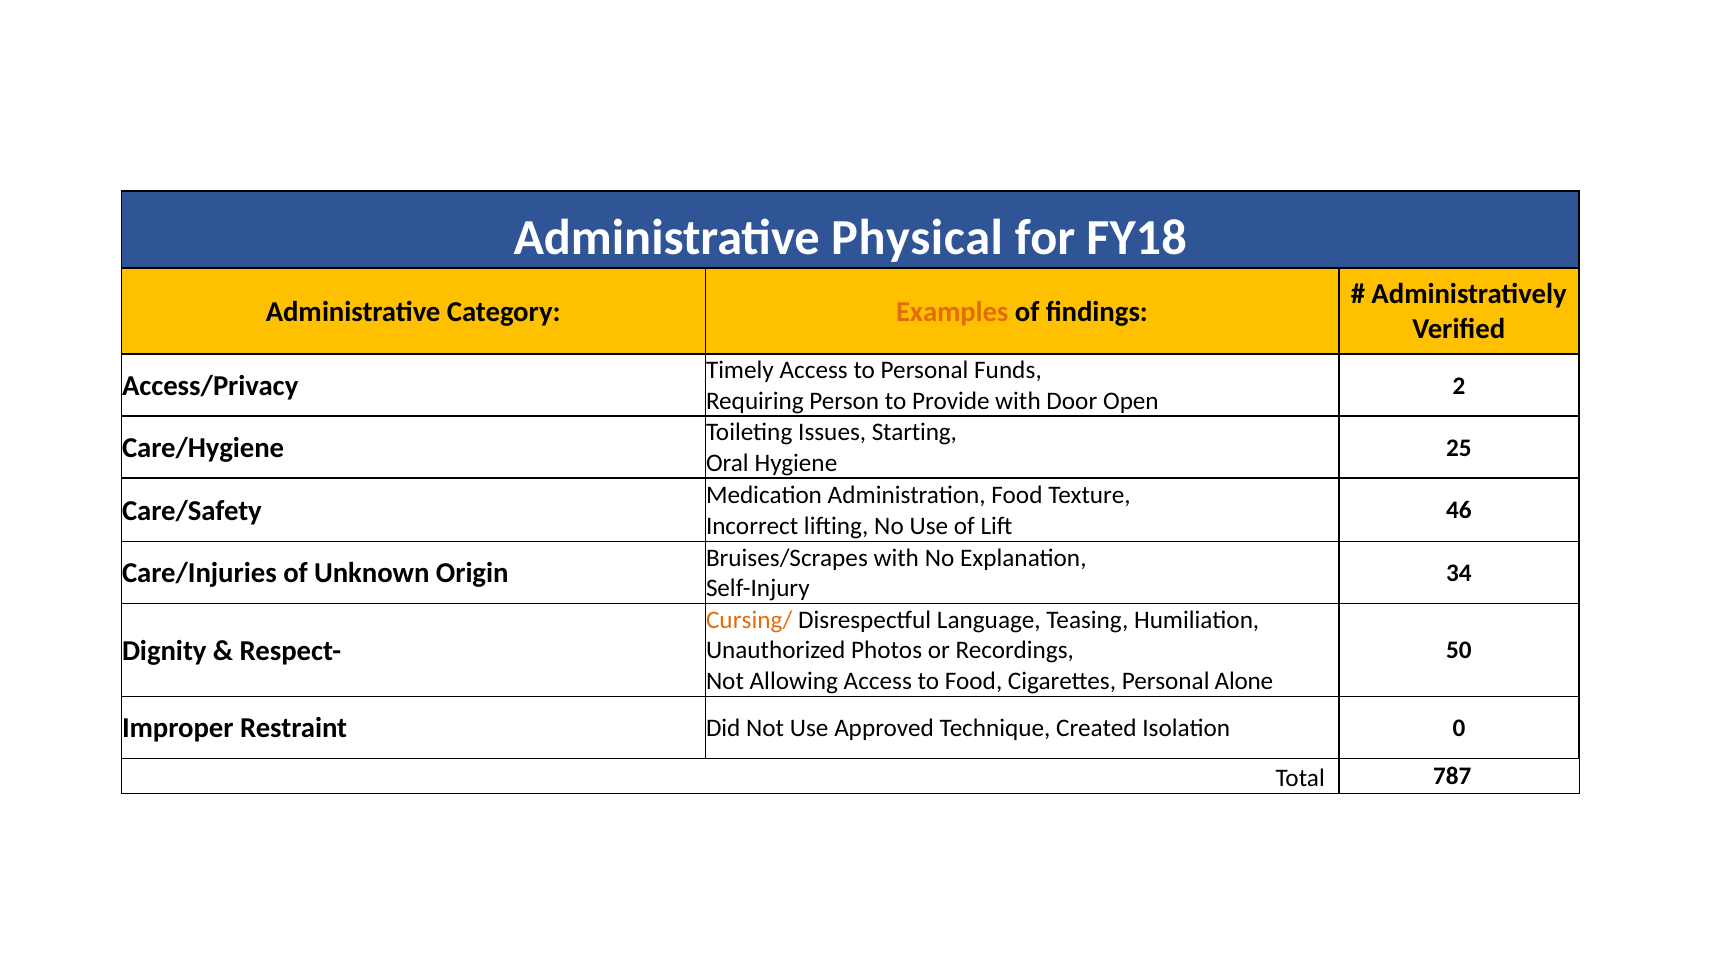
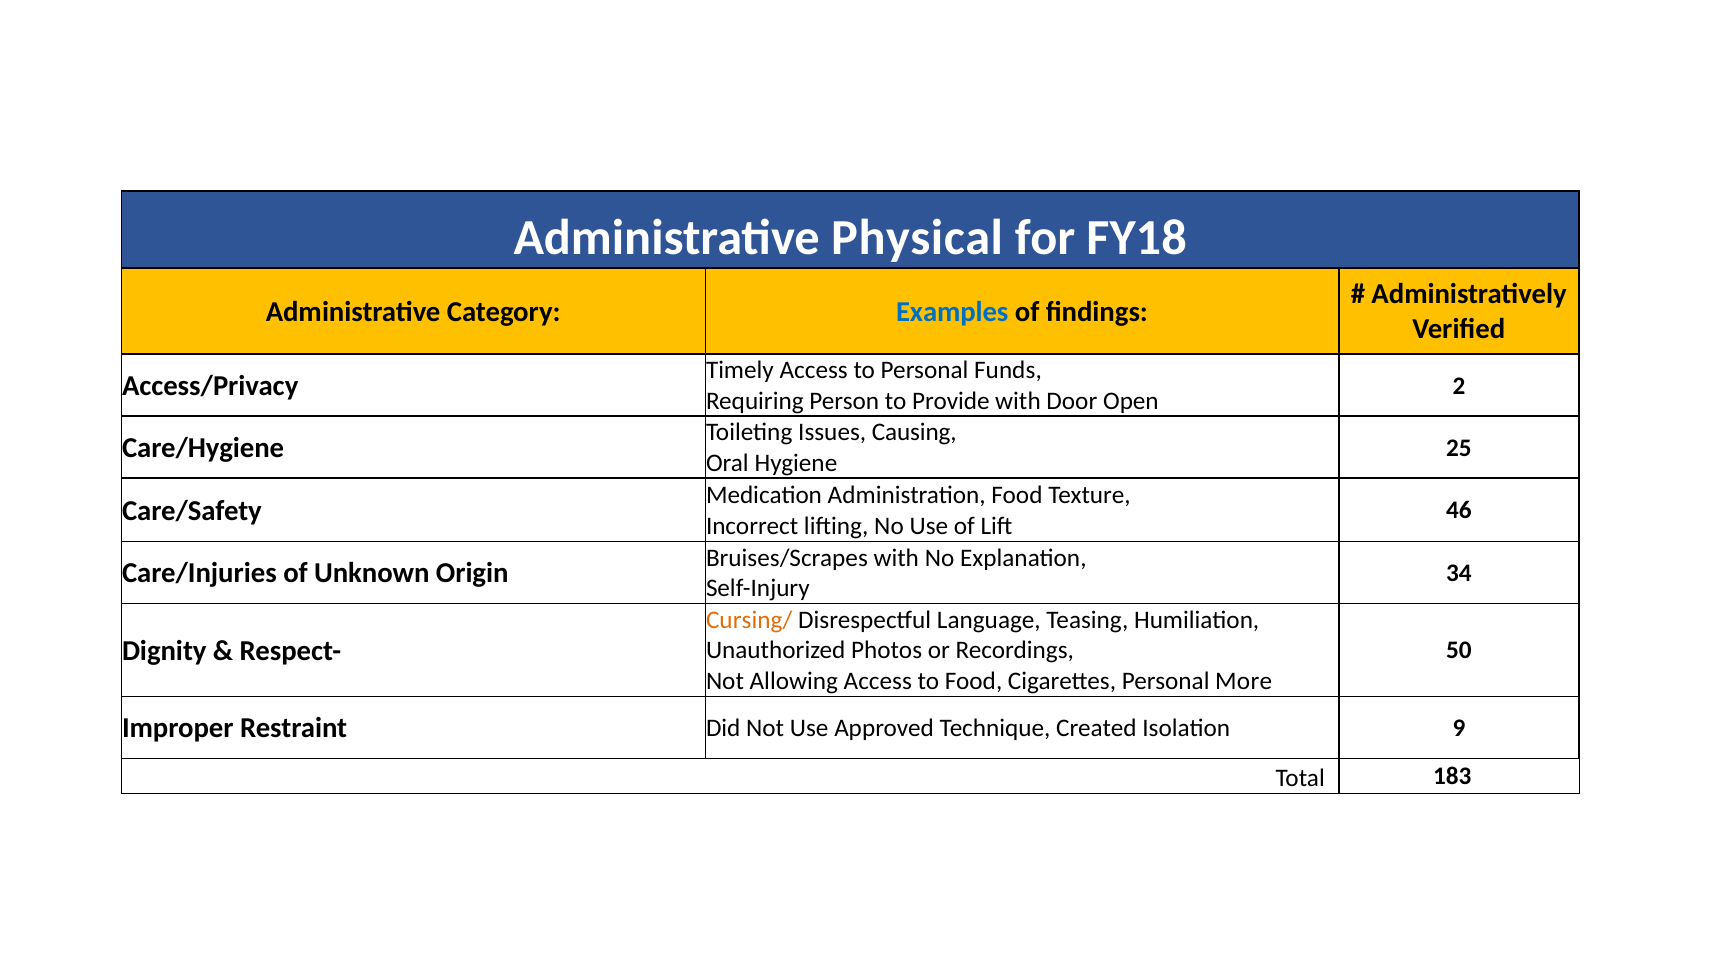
Examples colour: orange -> blue
Starting: Starting -> Causing
Alone: Alone -> More
0: 0 -> 9
787: 787 -> 183
